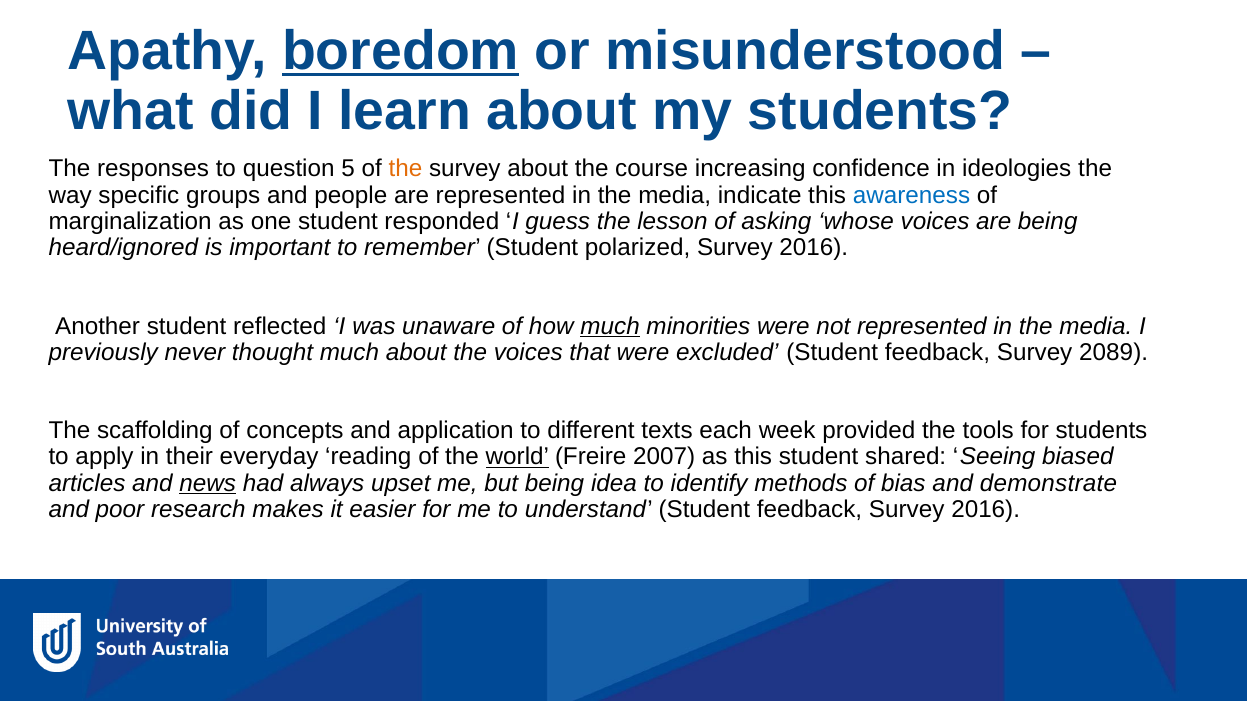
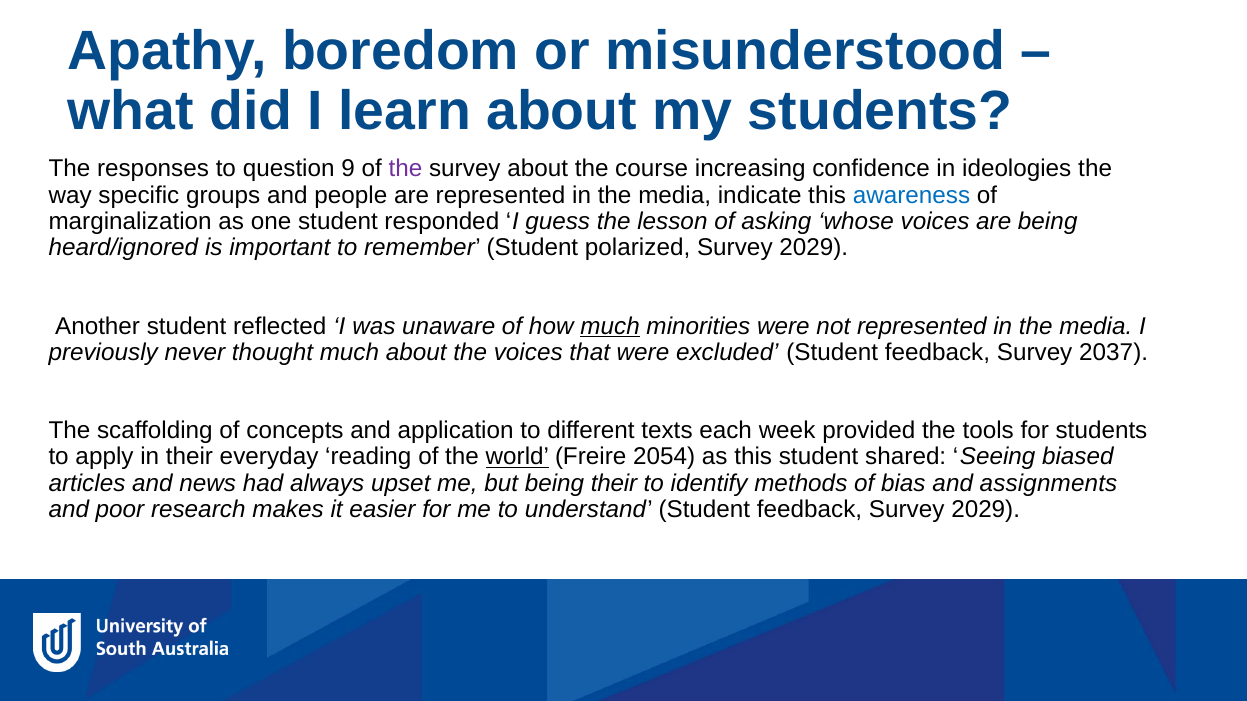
boredom underline: present -> none
5: 5 -> 9
the at (405, 169) colour: orange -> purple
2016 at (814, 248): 2016 -> 2029
2089: 2089 -> 2037
2007: 2007 -> 2054
news underline: present -> none
being idea: idea -> their
demonstrate: demonstrate -> assignments
feedback Survey 2016: 2016 -> 2029
